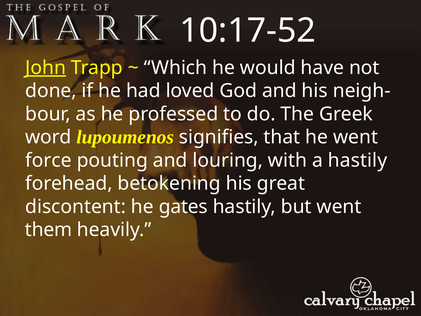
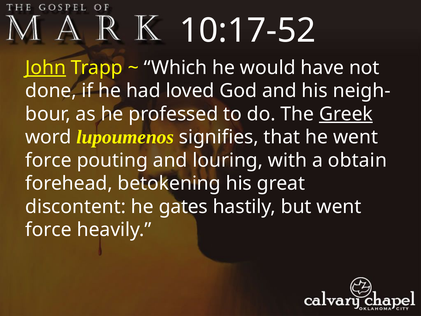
Greek underline: none -> present
a hastily: hastily -> obtain
them at (49, 230): them -> force
